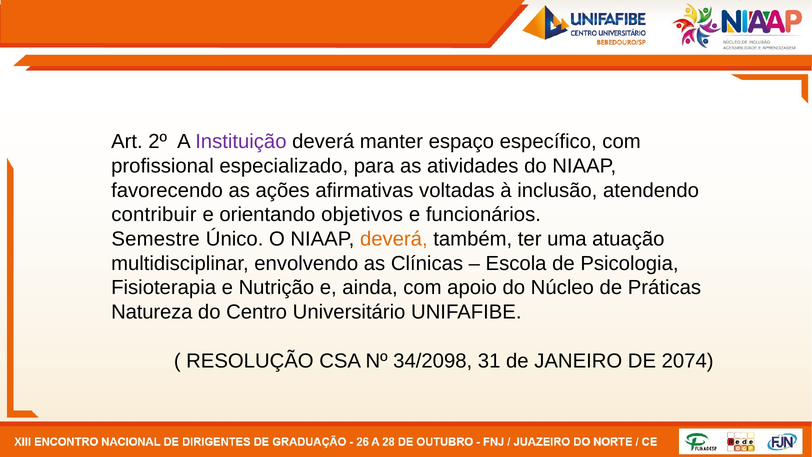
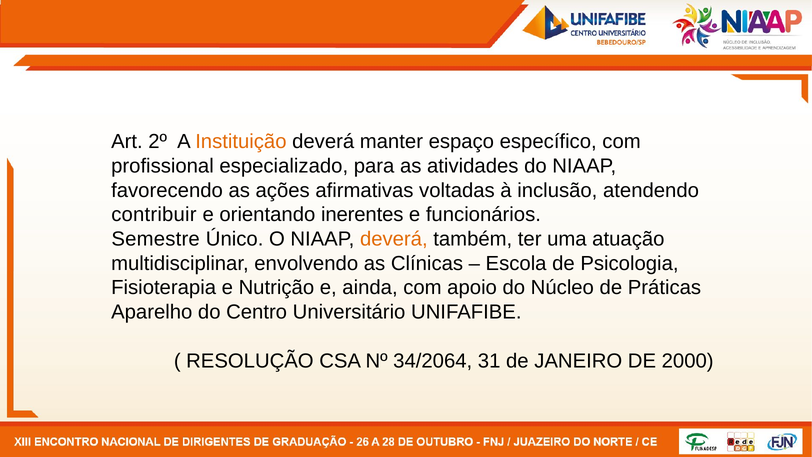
Instituição colour: purple -> orange
objetivos: objetivos -> inerentes
Natureza: Natureza -> Aparelho
34/2098: 34/2098 -> 34/2064
2074: 2074 -> 2000
